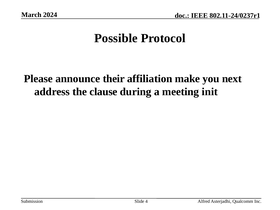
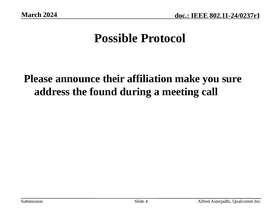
next: next -> sure
clause: clause -> found
init: init -> call
